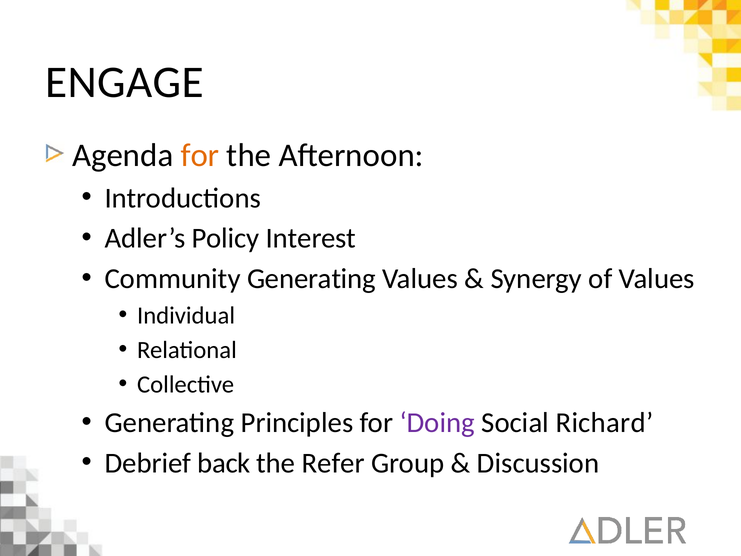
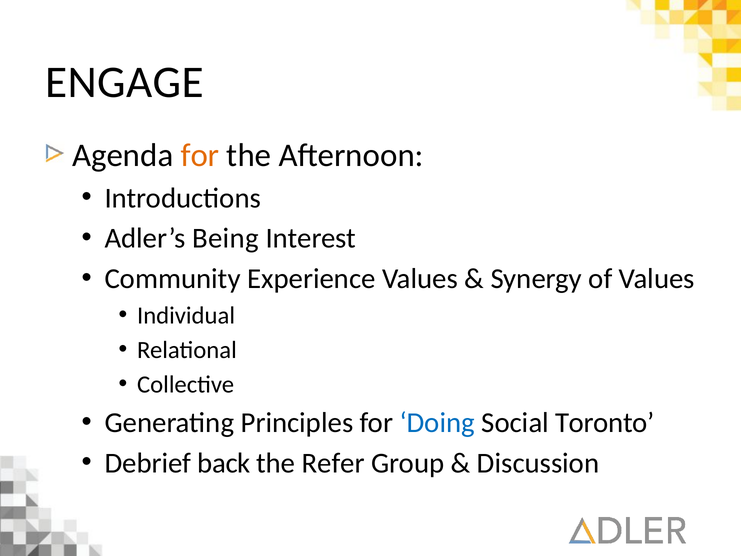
Policy: Policy -> Being
Community Generating: Generating -> Experience
Doing colour: purple -> blue
Richard: Richard -> Toronto
